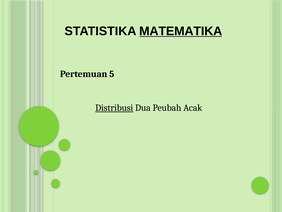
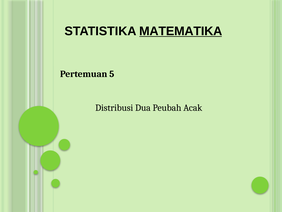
Distribusi underline: present -> none
